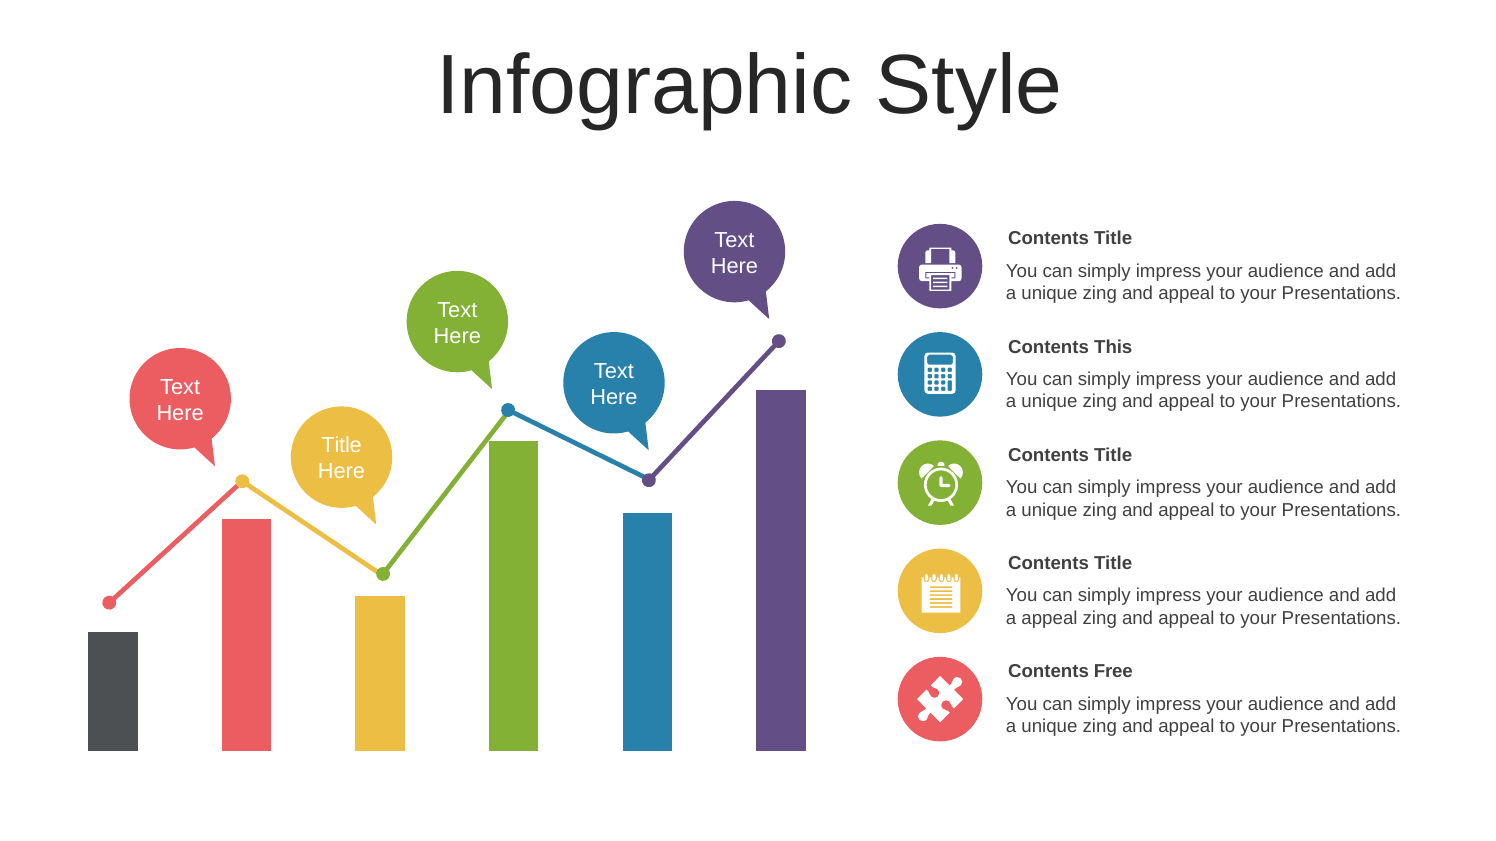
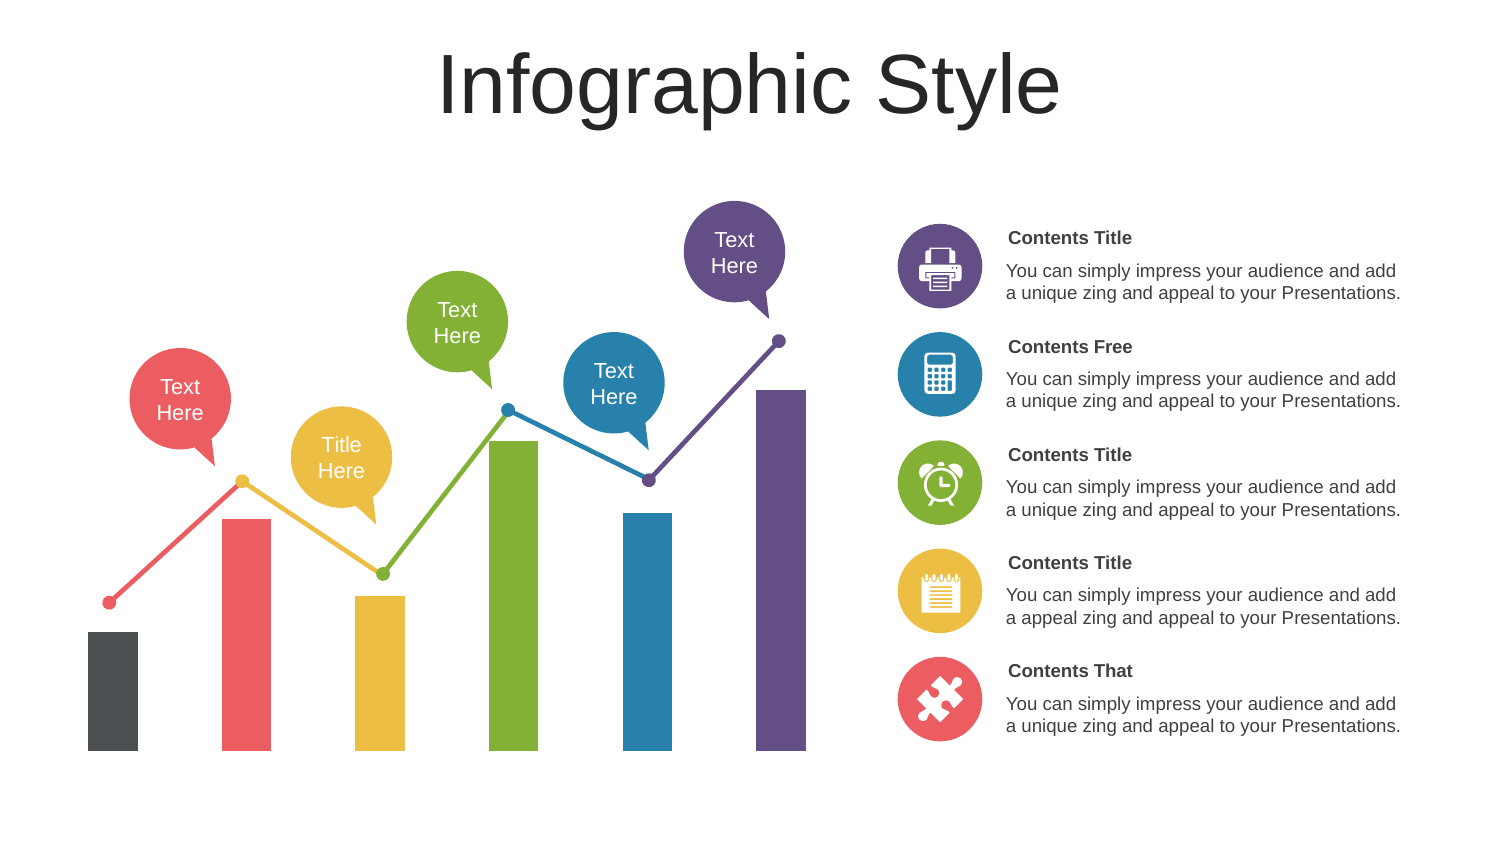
This: This -> Free
Free: Free -> That
